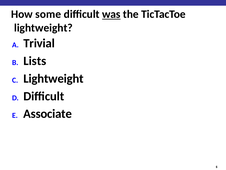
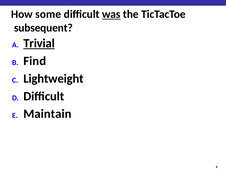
lightweight at (43, 28): lightweight -> subsequent
Trivial underline: none -> present
Lists: Lists -> Find
Associate: Associate -> Maintain
